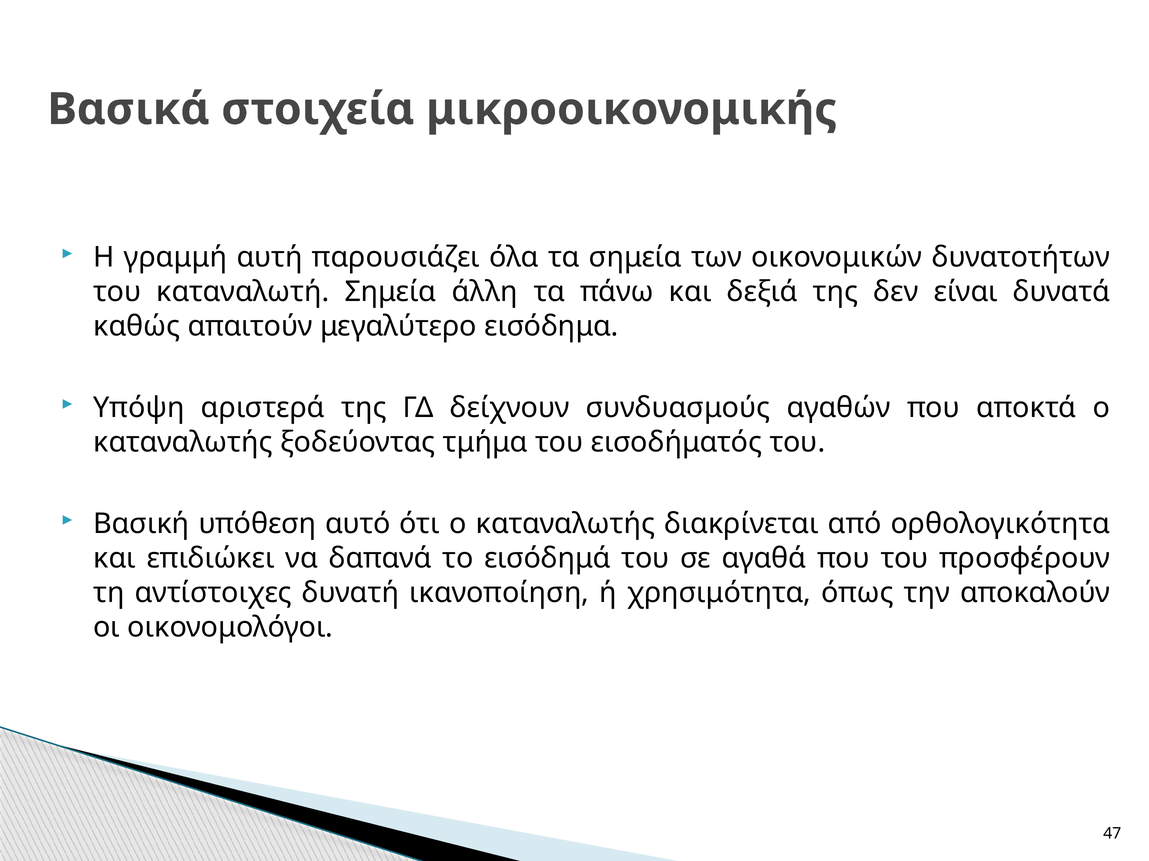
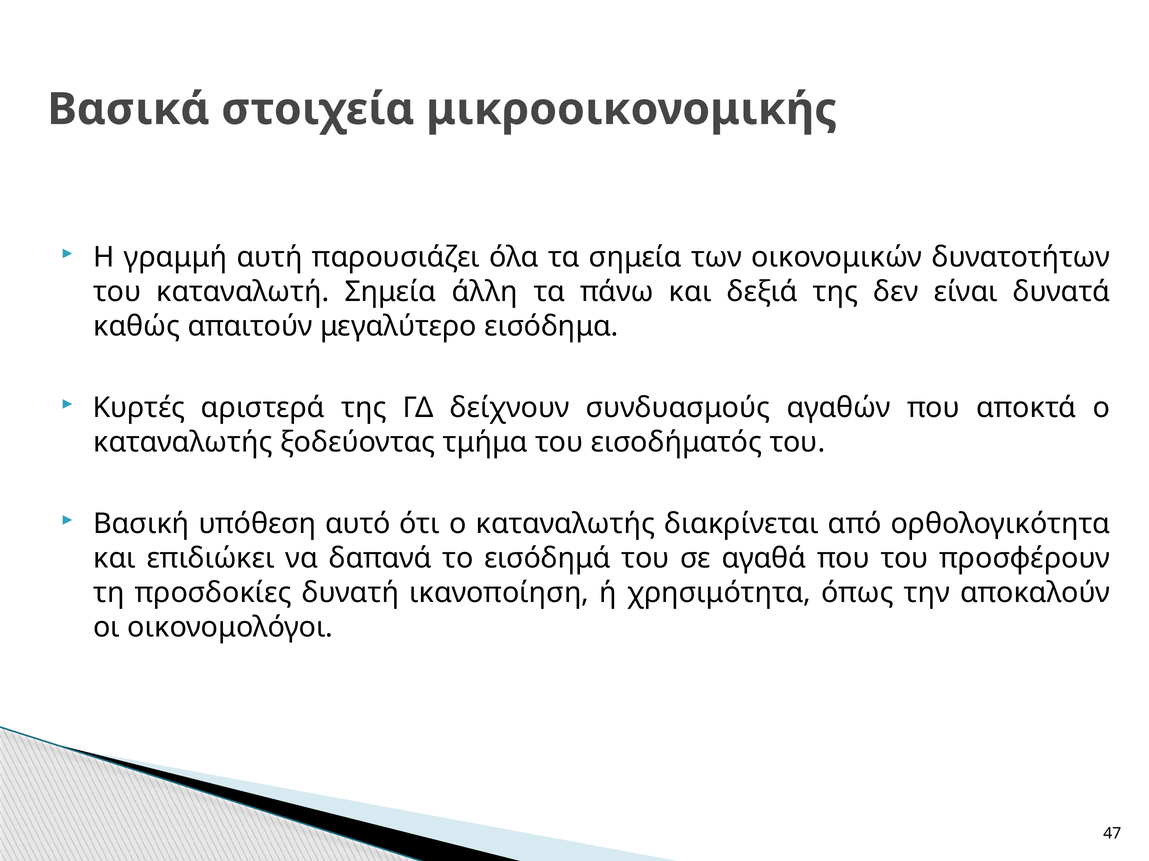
Υπόψη: Υπόψη -> Κυρτές
αντίστοιχες: αντίστοιχες -> προσδοκίες
